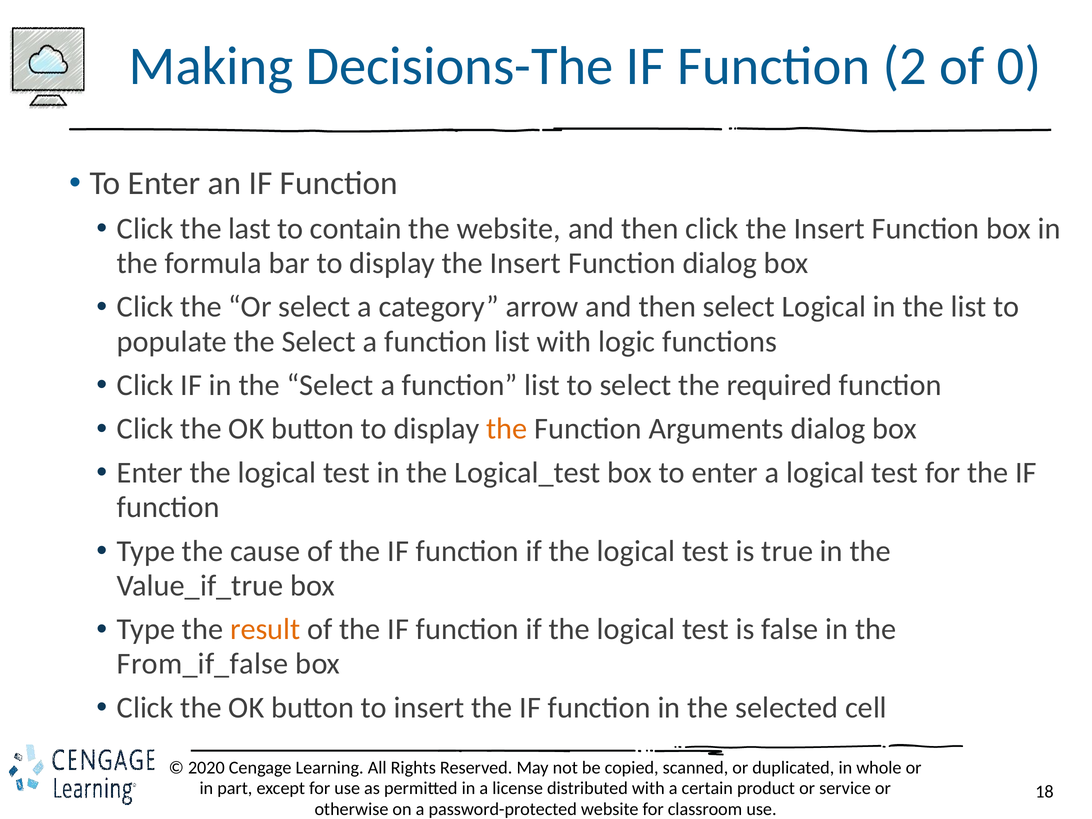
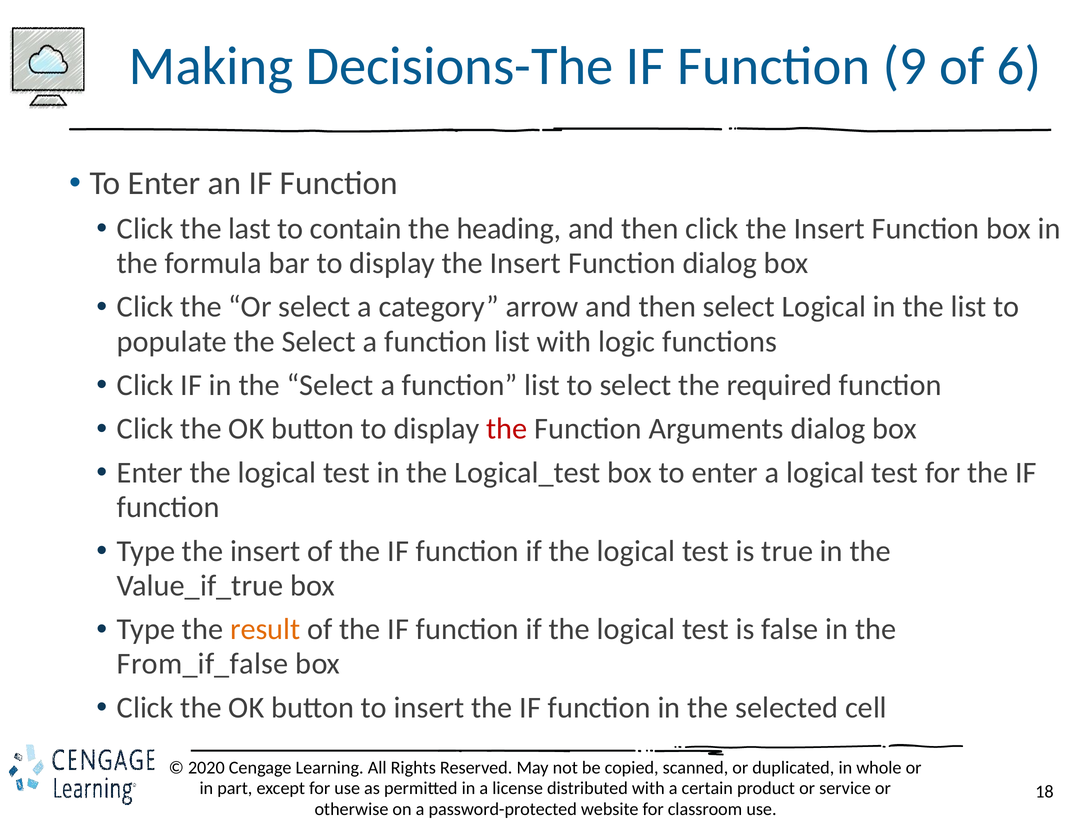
2: 2 -> 9
0: 0 -> 6
the website: website -> heading
the at (507, 429) colour: orange -> red
Type the cause: cause -> insert
